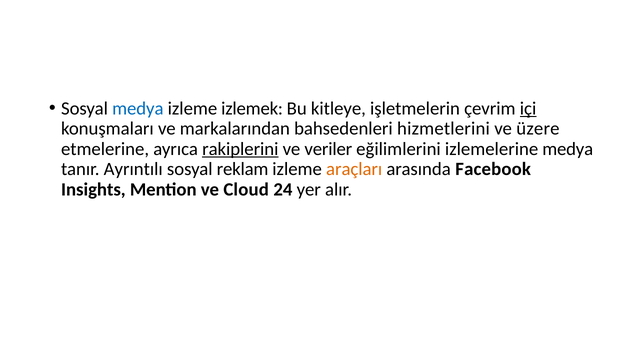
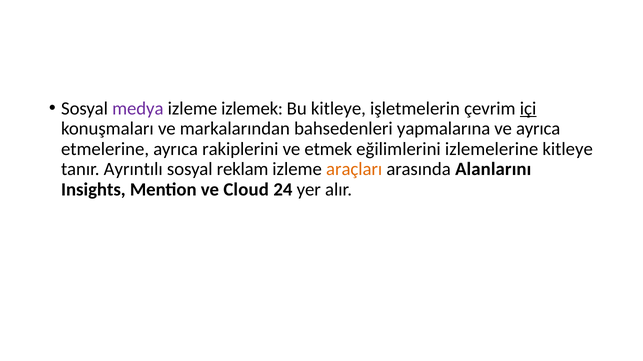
medya at (138, 109) colour: blue -> purple
hizmetlerini: hizmetlerini -> yapmalarına
ve üzere: üzere -> ayrıca
rakiplerini underline: present -> none
veriler: veriler -> etmek
izlemelerine medya: medya -> kitleye
Facebook: Facebook -> Alanlarını
